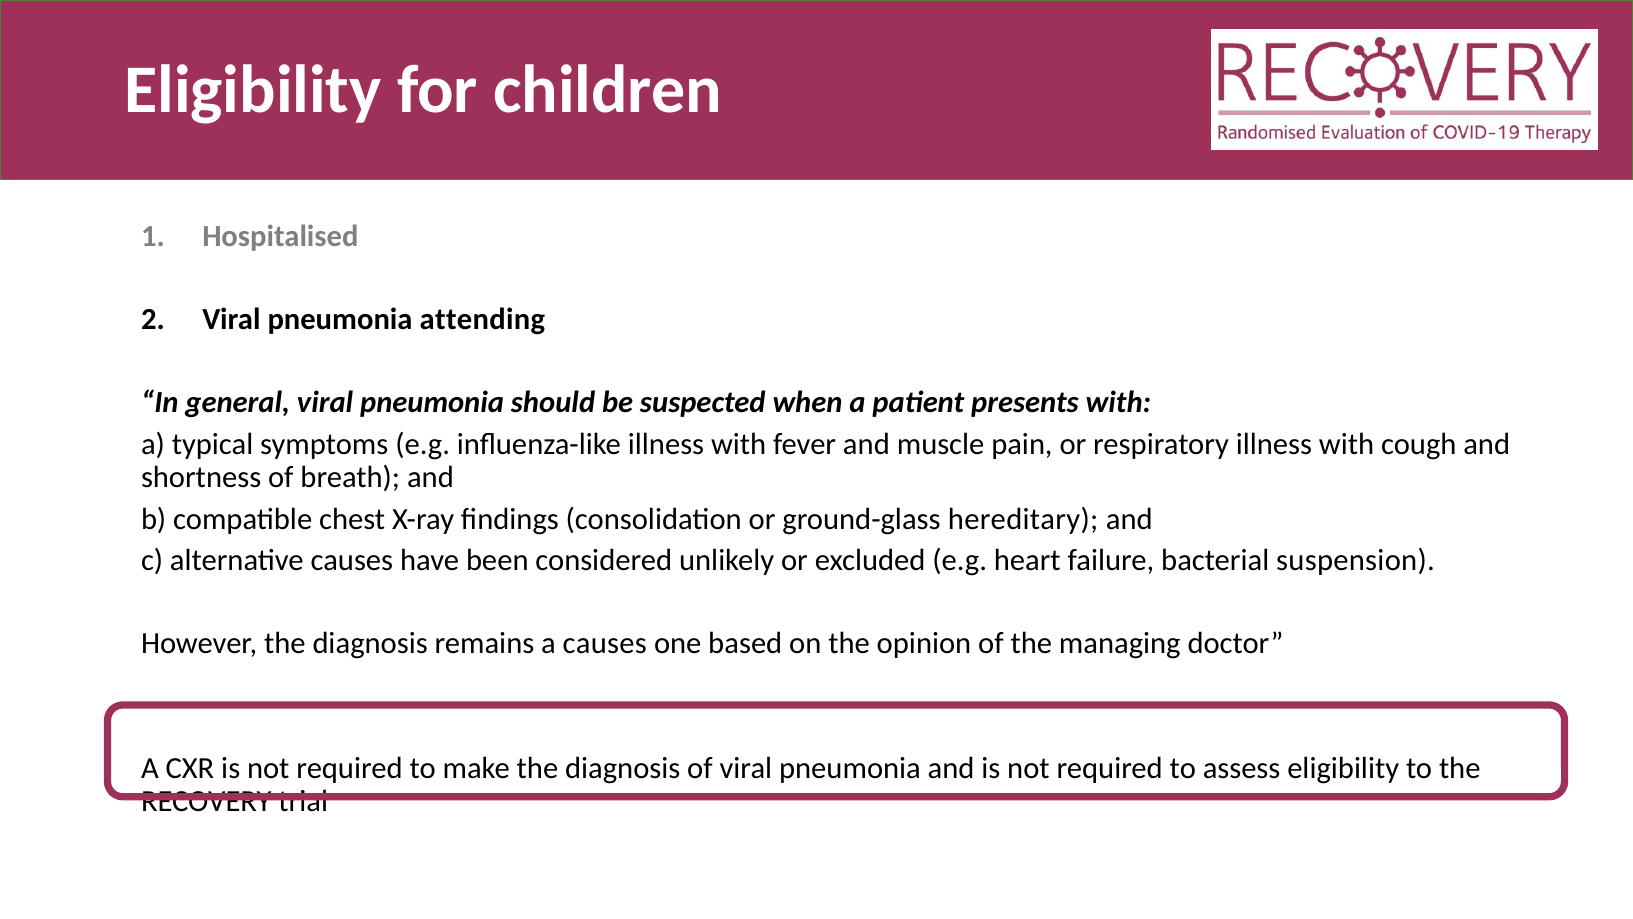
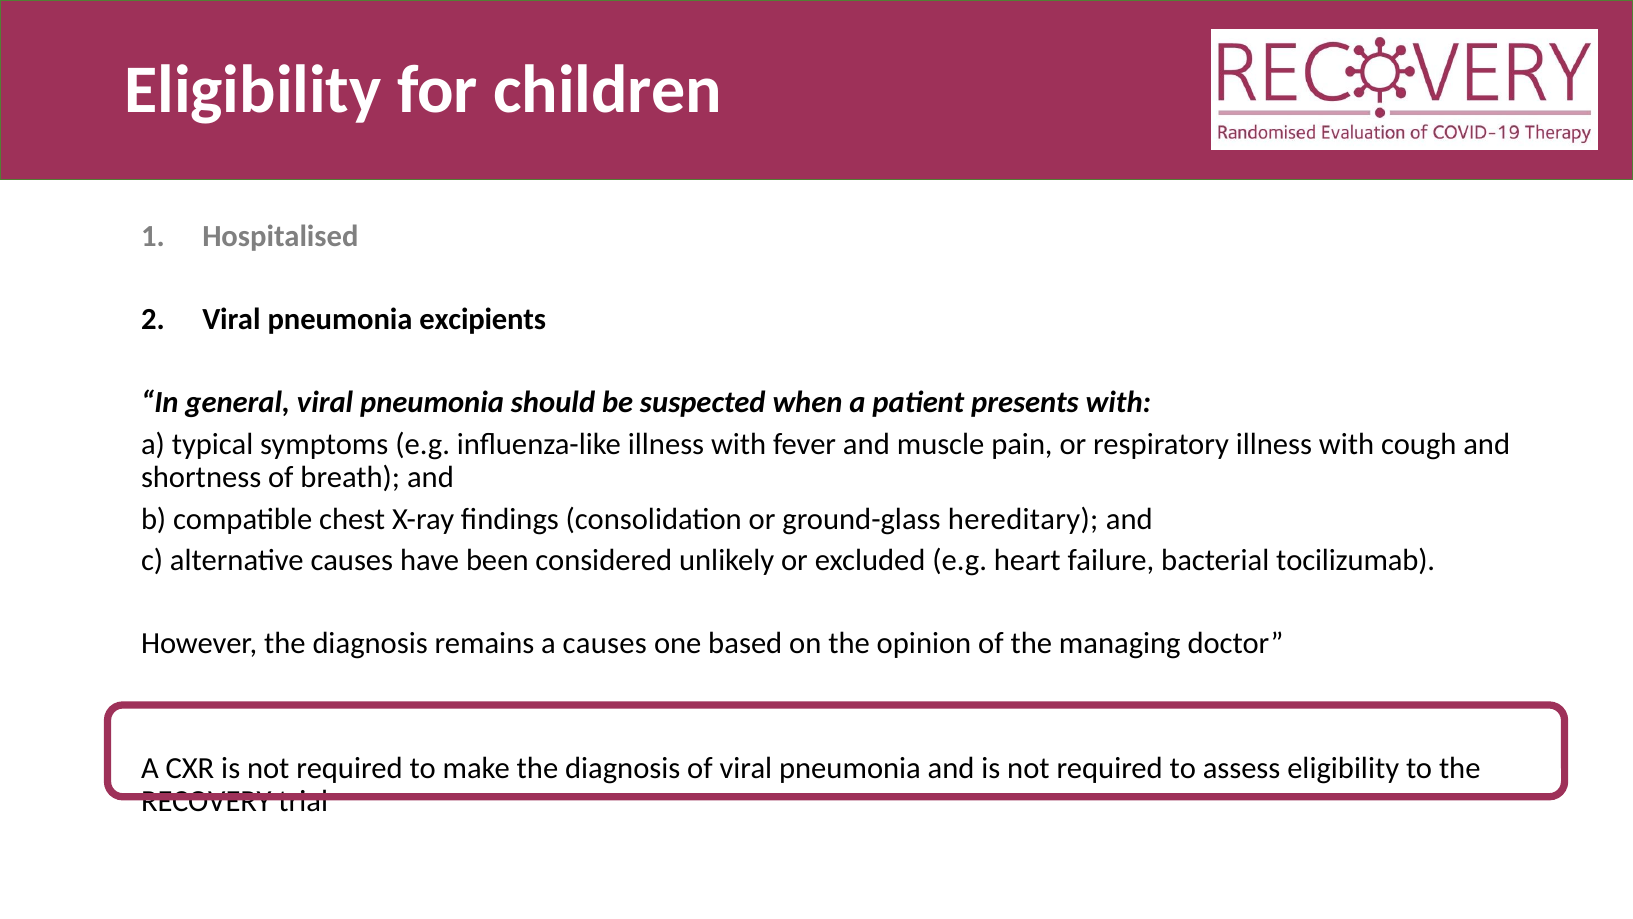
attending: attending -> excipients
suspension: suspension -> tocilizumab
